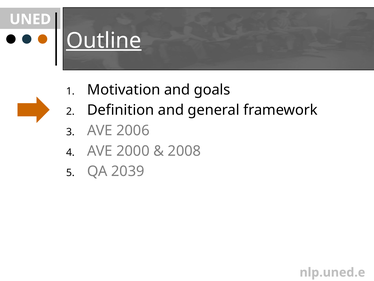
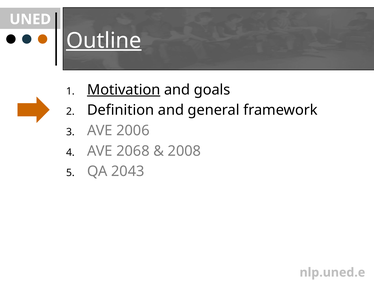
Motivation underline: none -> present
2000: 2000 -> 2068
2039: 2039 -> 2043
